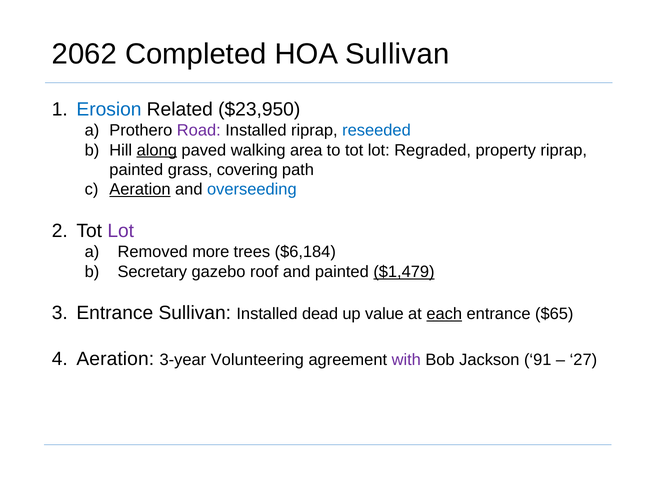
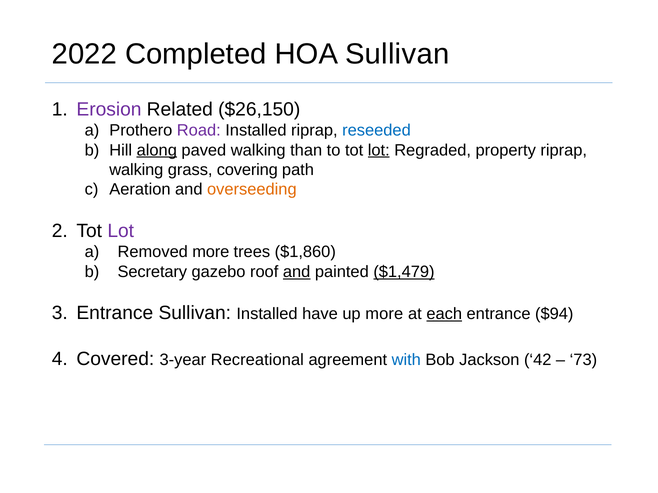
2062: 2062 -> 2022
Erosion colour: blue -> purple
$23,950: $23,950 -> $26,150
area: area -> than
lot at (379, 150) underline: none -> present
painted at (136, 170): painted -> walking
Aeration at (140, 190) underline: present -> none
overseeding colour: blue -> orange
$6,184: $6,184 -> $1,860
and at (297, 272) underline: none -> present
dead: dead -> have
up value: value -> more
$65: $65 -> $94
Aeration at (115, 359): Aeration -> Covered
Volunteering: Volunteering -> Recreational
with colour: purple -> blue
91: 91 -> 42
27: 27 -> 73
